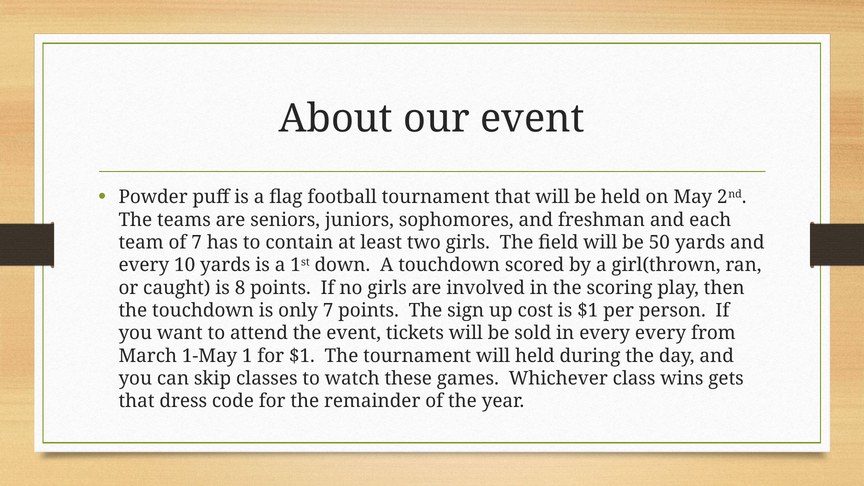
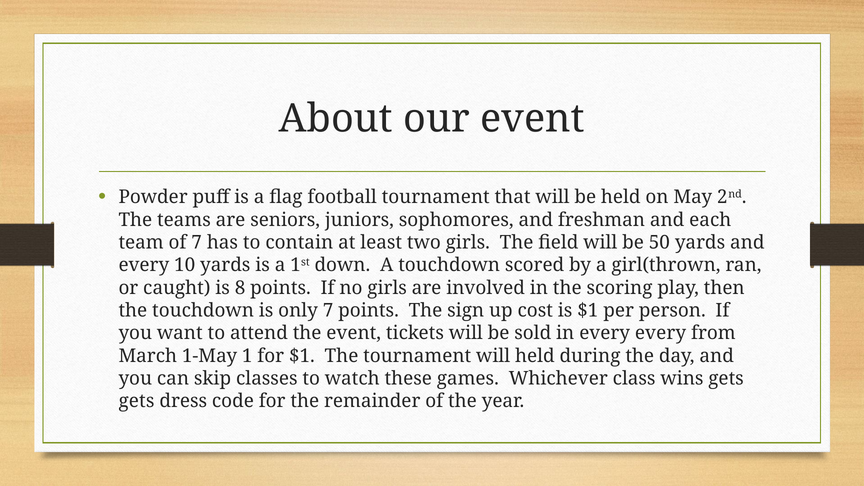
that at (137, 401): that -> gets
